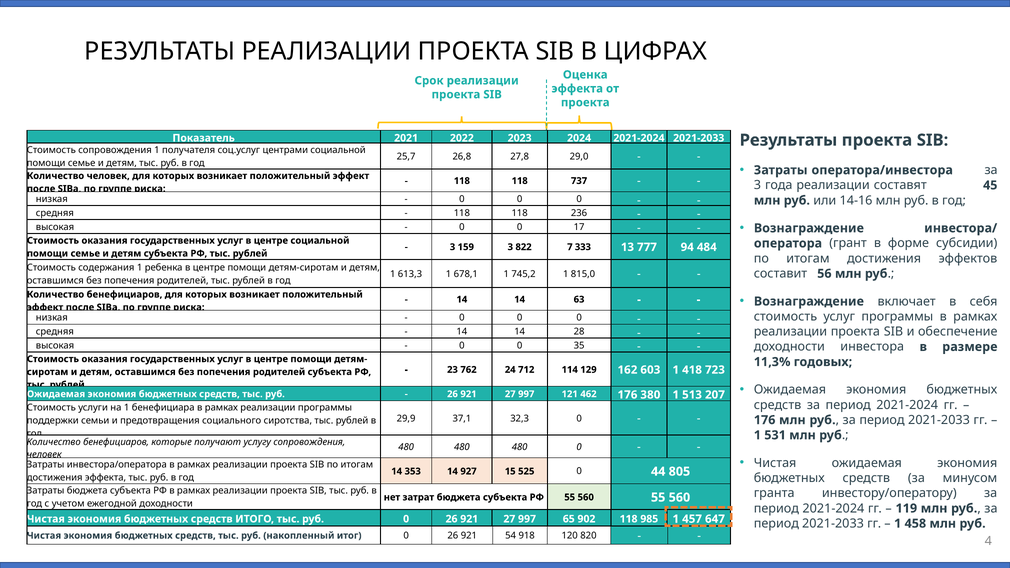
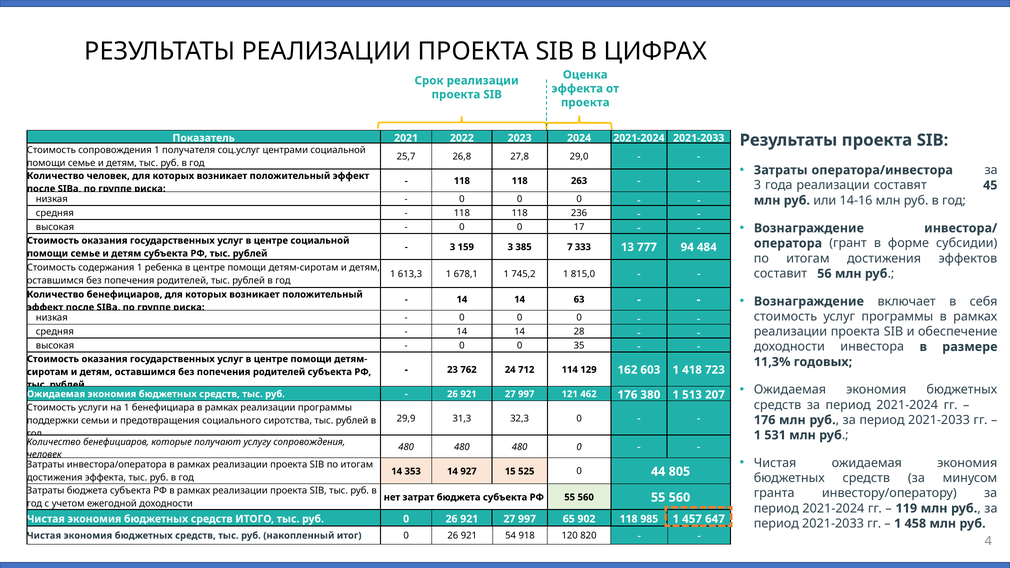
737: 737 -> 263
822: 822 -> 385
37,1: 37,1 -> 31,3
